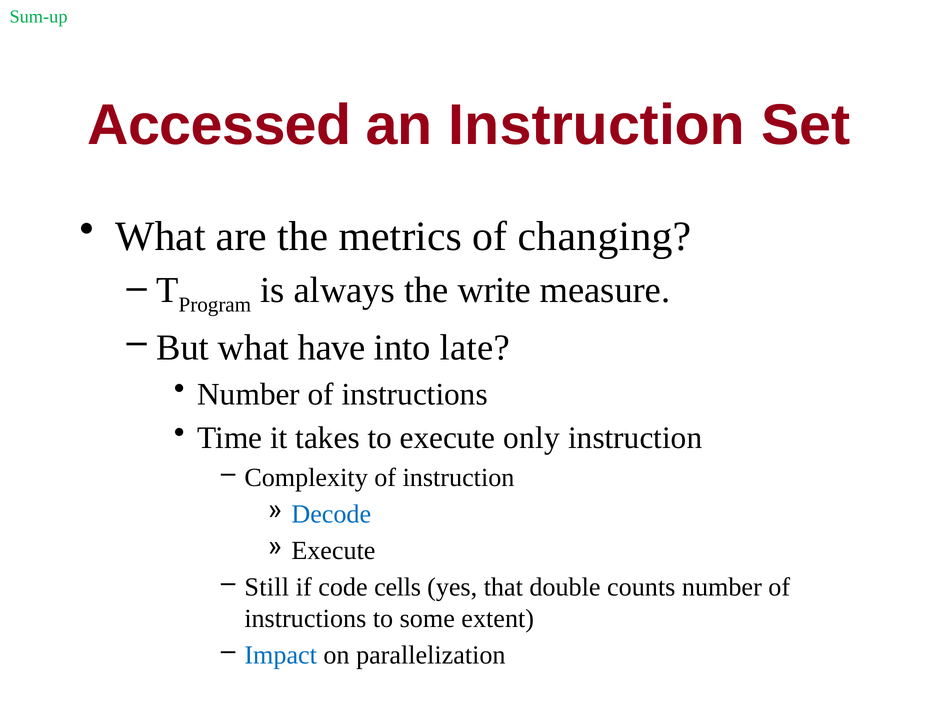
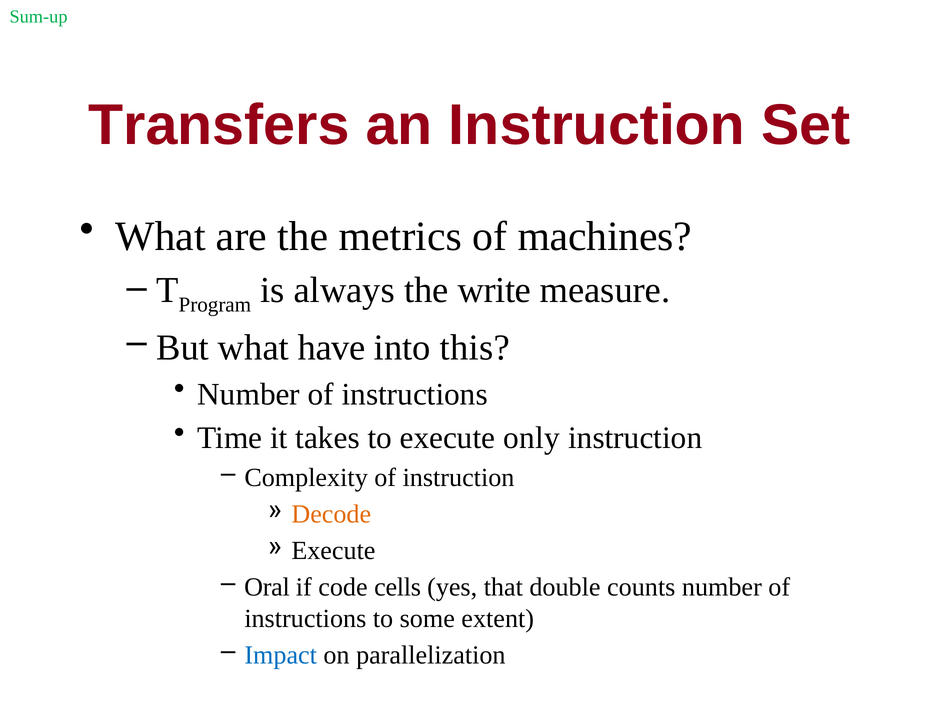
Accessed: Accessed -> Transfers
changing: changing -> machines
late: late -> this
Decode colour: blue -> orange
Still: Still -> Oral
